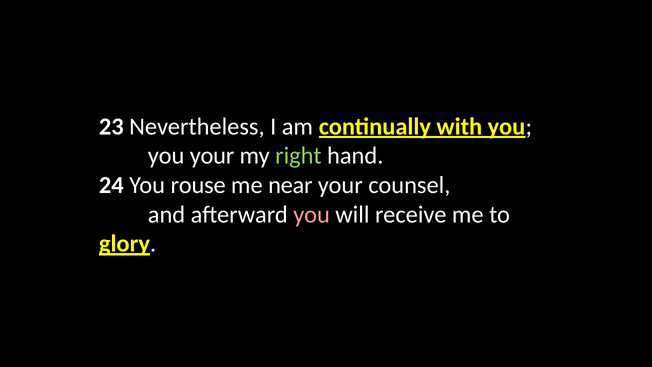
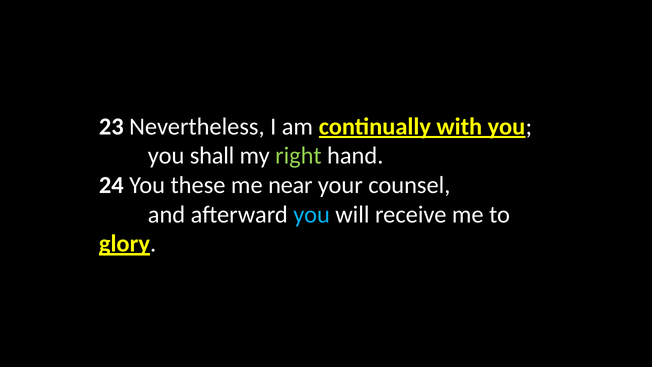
you your: your -> shall
rouse: rouse -> these
you at (312, 214) colour: pink -> light blue
